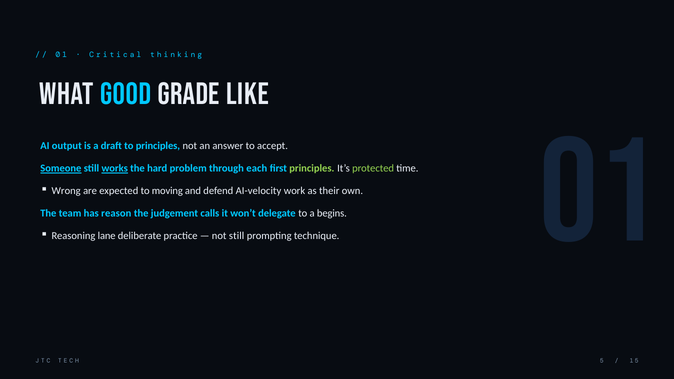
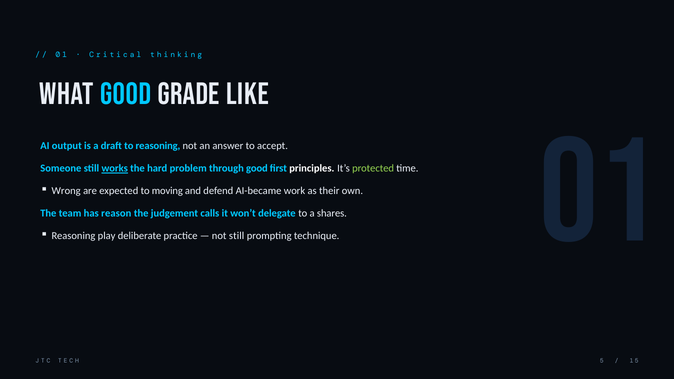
to principles: principles -> reasoning
Someone underline: present -> none
through each: each -> good
principles at (312, 168) colour: light green -> white
AI-velocity: AI-velocity -> AI-became
begins: begins -> shares
lane: lane -> play
